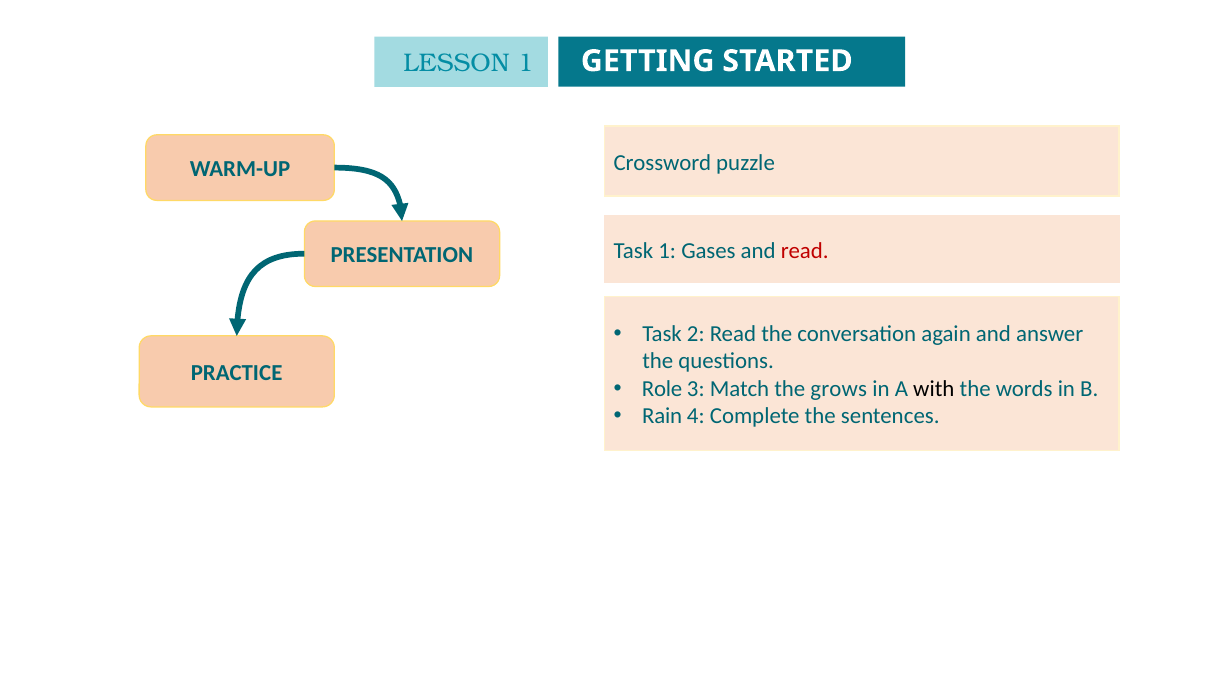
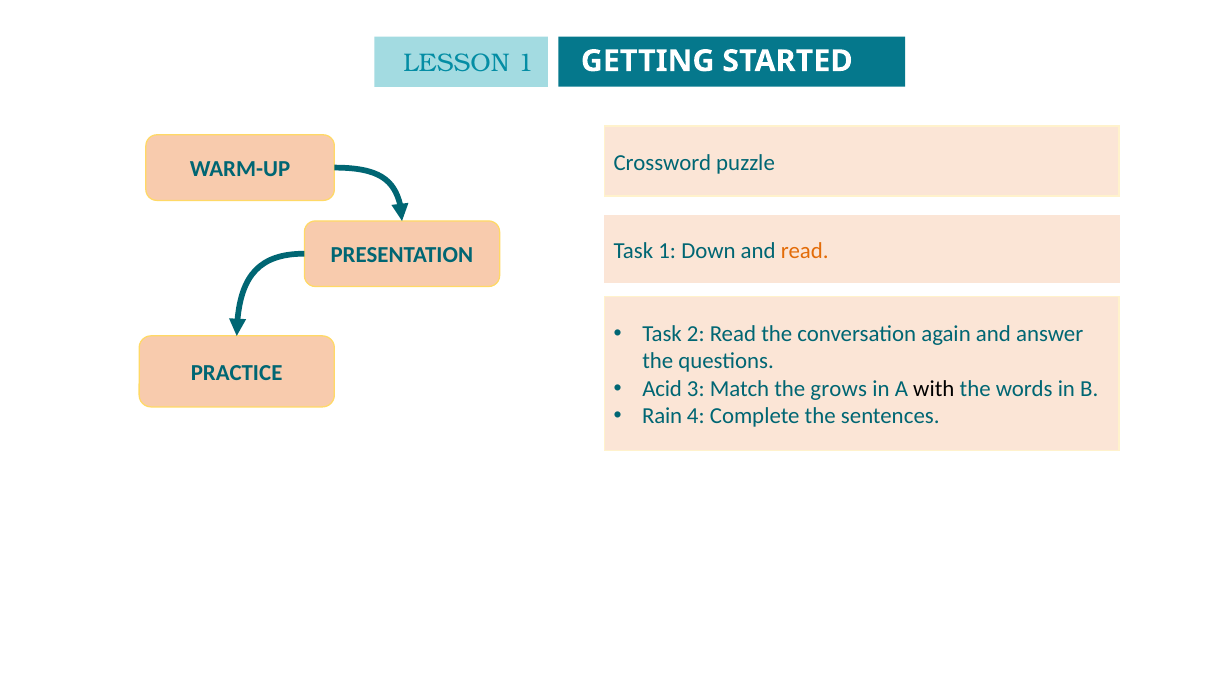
Gases: Gases -> Down
read at (805, 251) colour: red -> orange
Role: Role -> Acid
